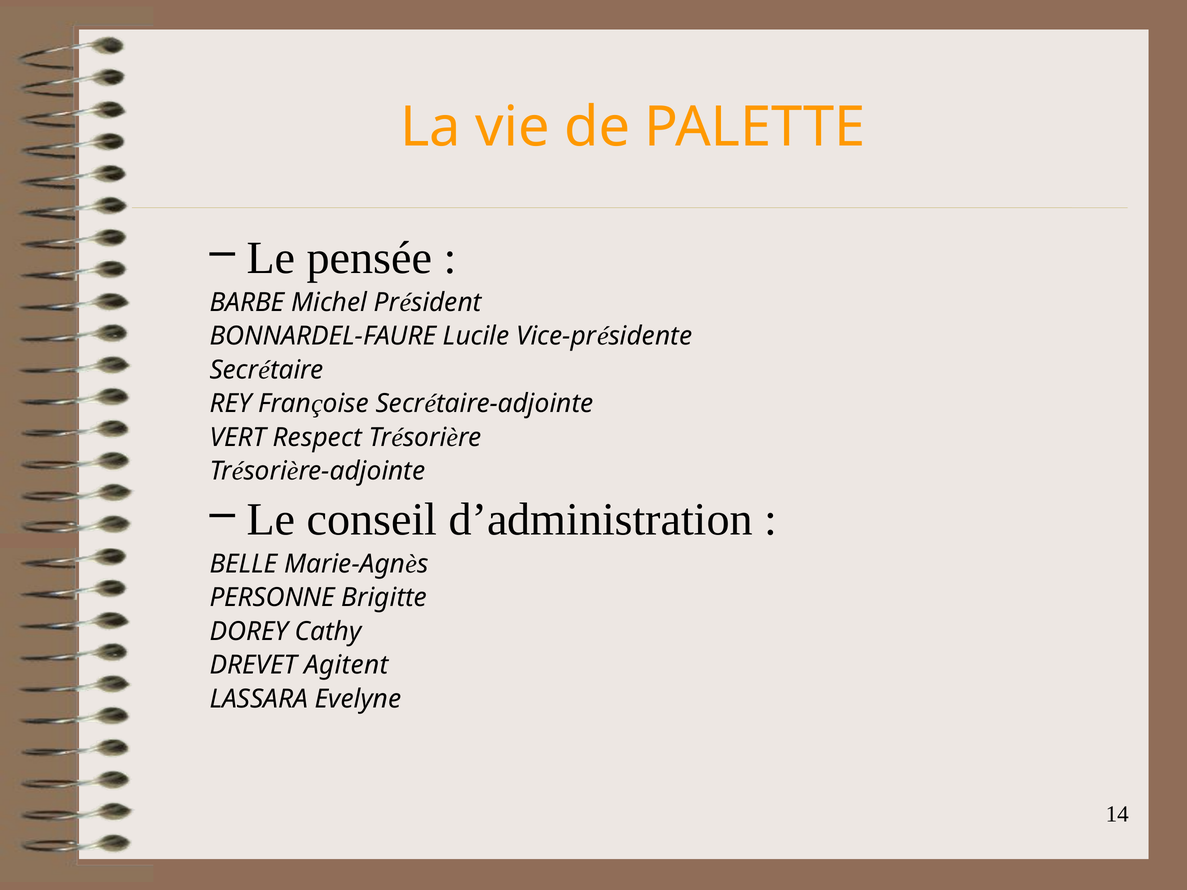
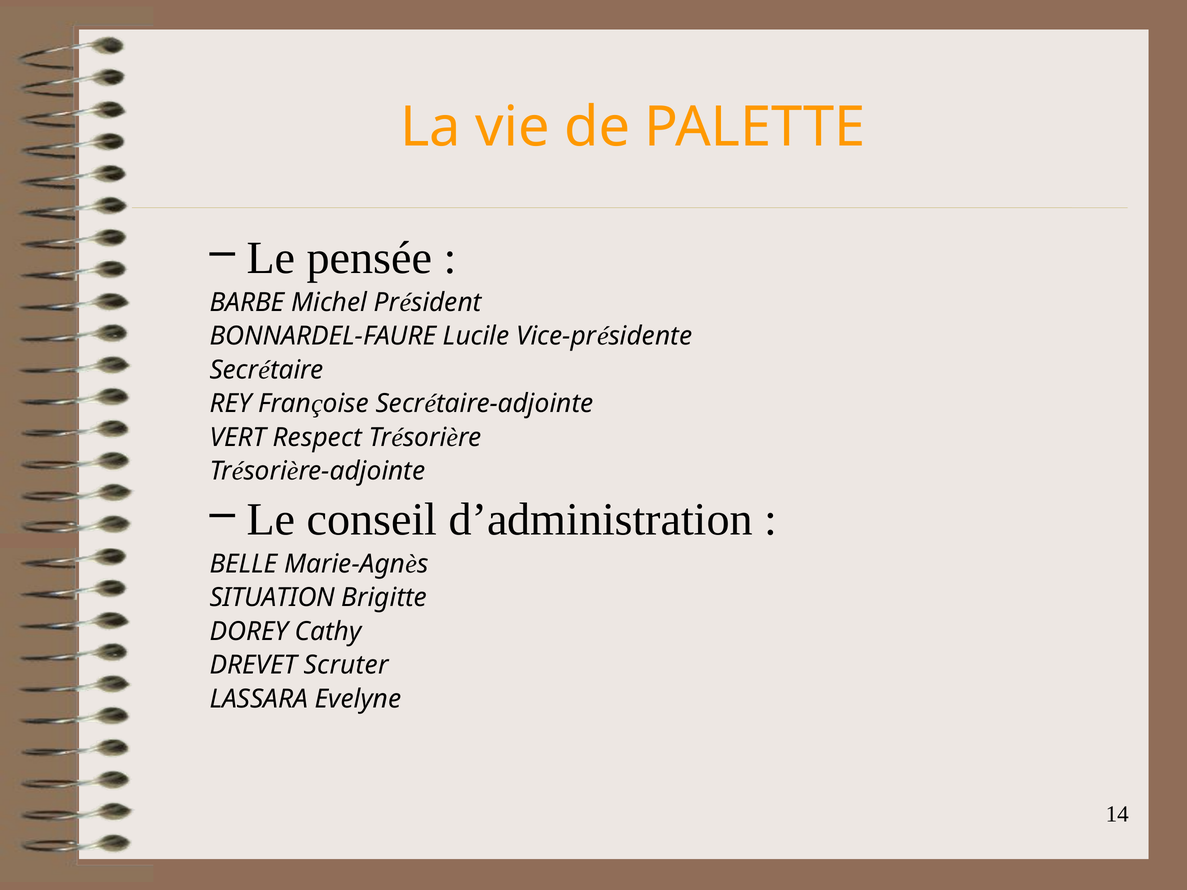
PERSONNE: PERSONNE -> SITUATION
Agitent: Agitent -> Scruter
